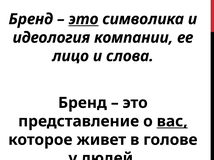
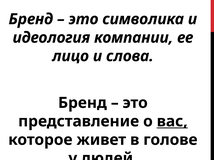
это at (83, 19) underline: present -> none
